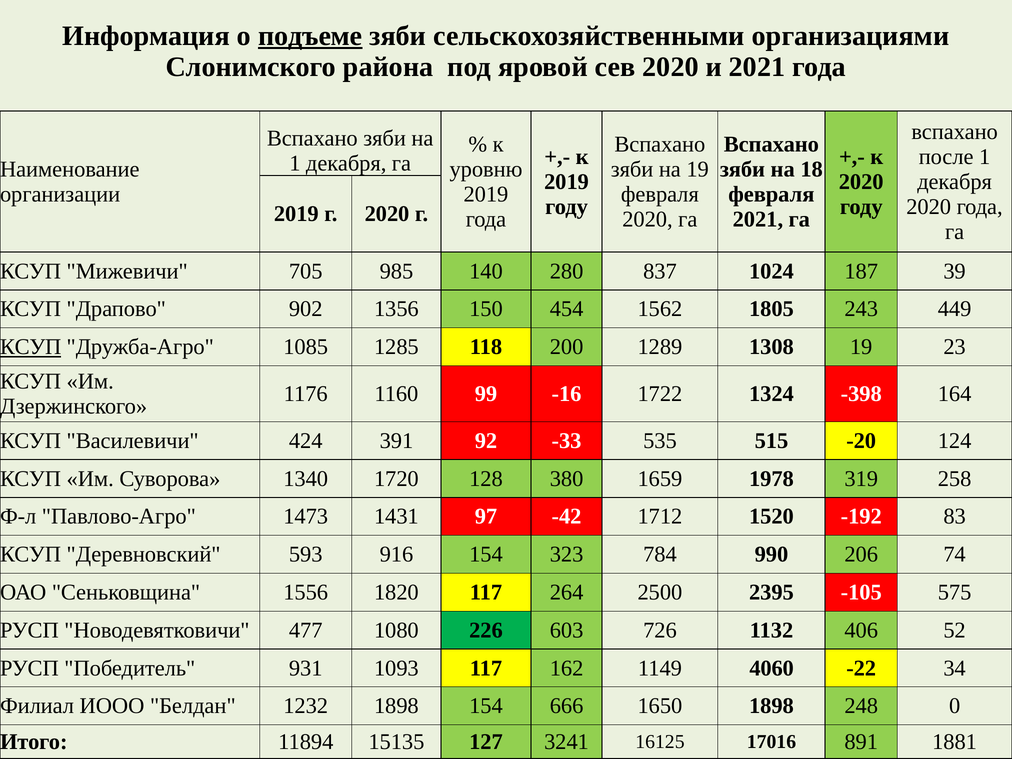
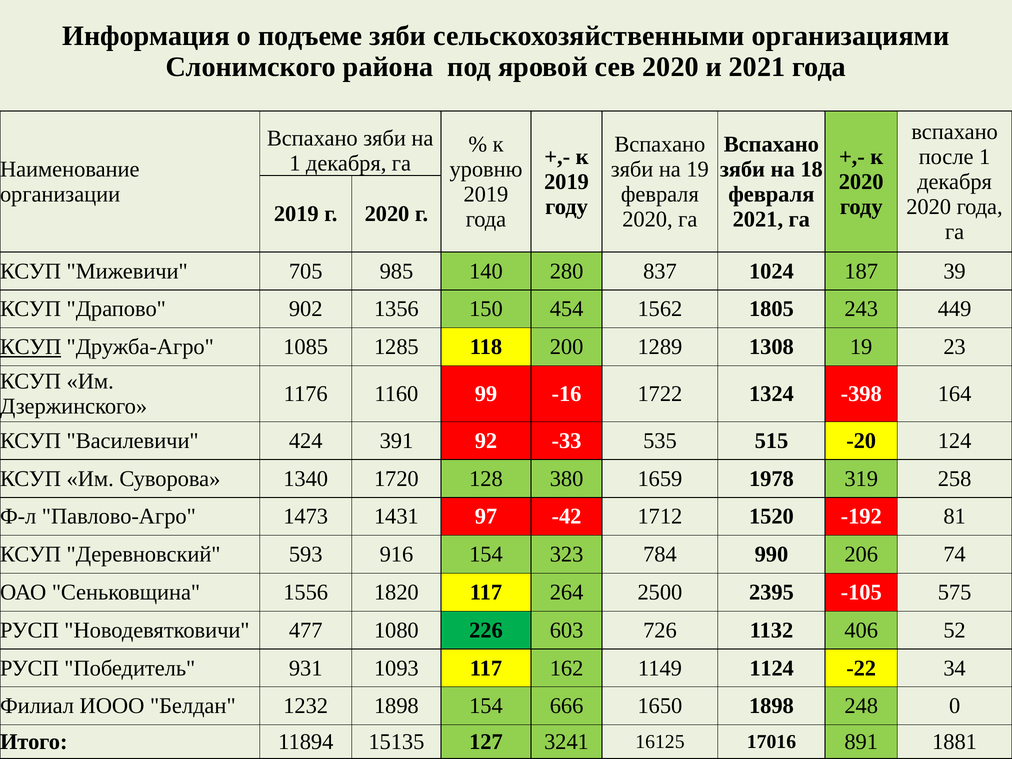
подъеме underline: present -> none
83: 83 -> 81
4060: 4060 -> 1124
